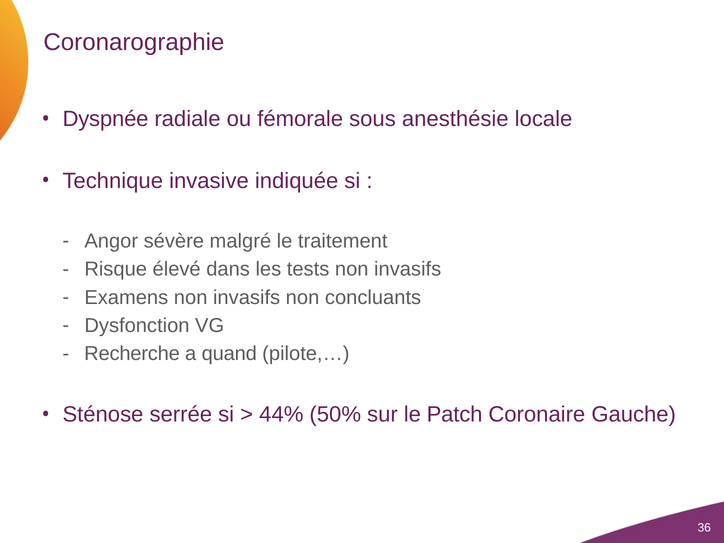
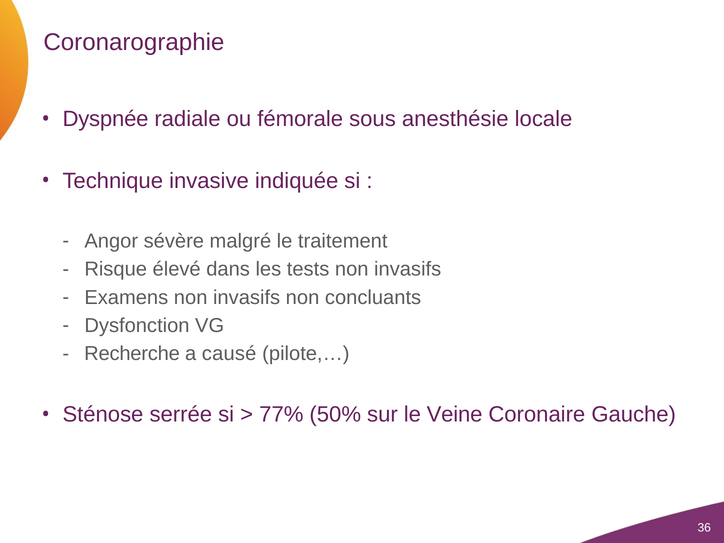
quand: quand -> causé
44%: 44% -> 77%
Patch: Patch -> Veine
